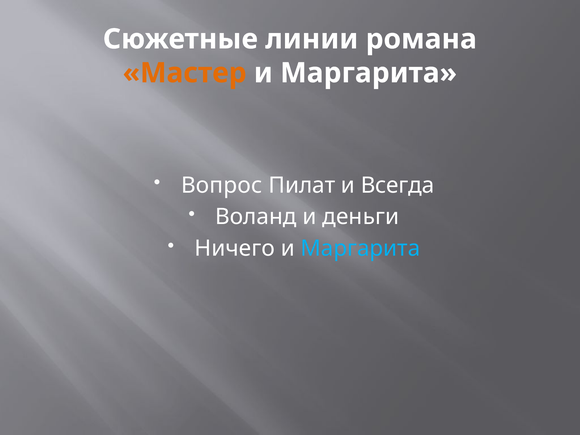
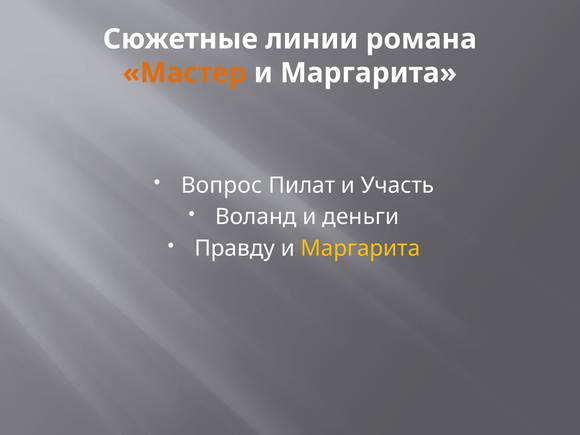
Всегда: Всегда -> Участь
Ничего: Ничего -> Правду
Маргарита at (360, 248) colour: light blue -> yellow
